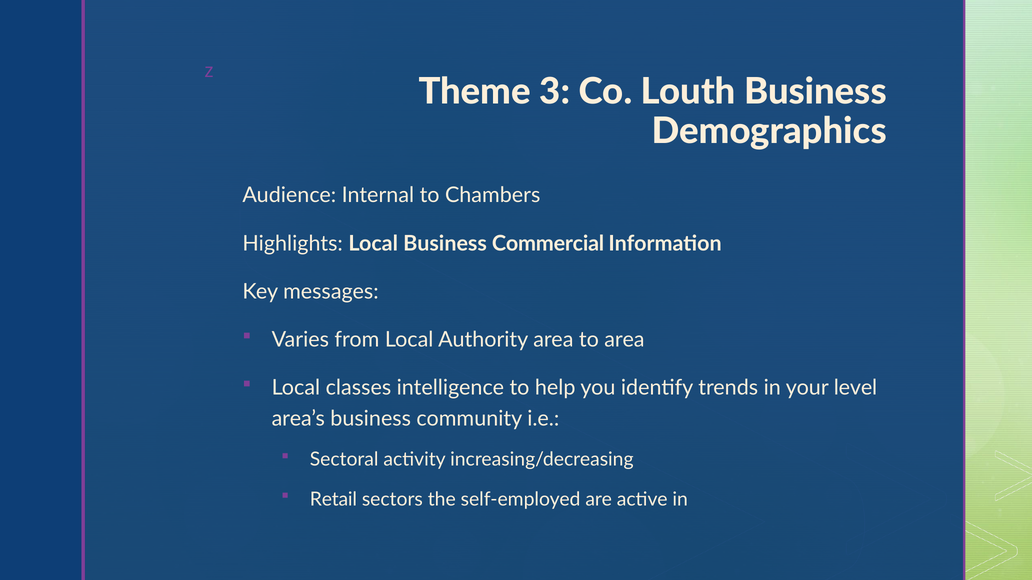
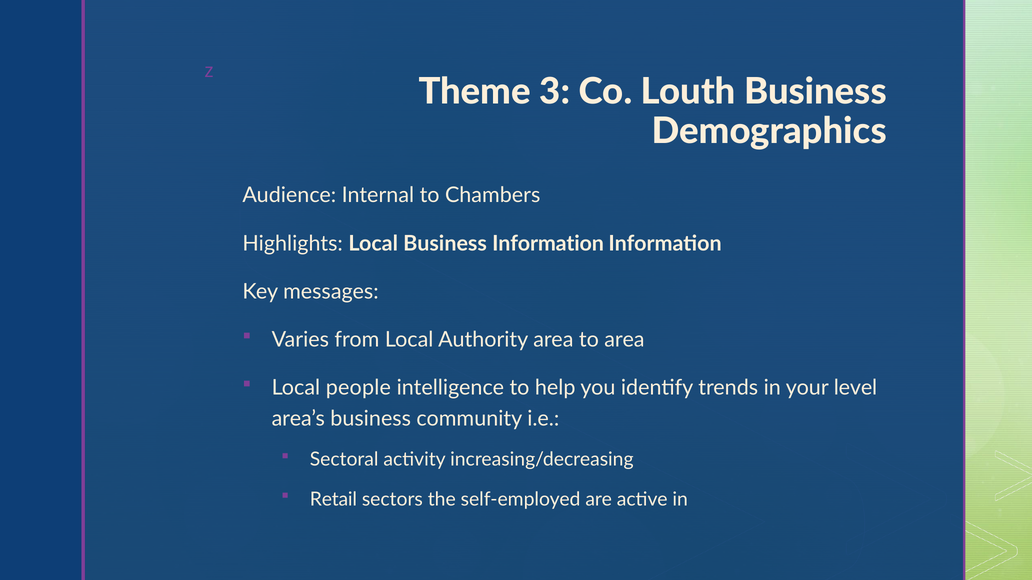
Business Commercial: Commercial -> Information
classes: classes -> people
